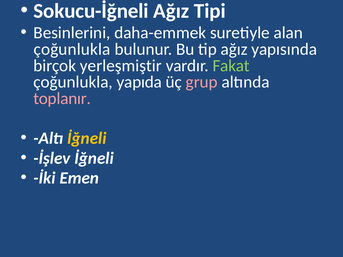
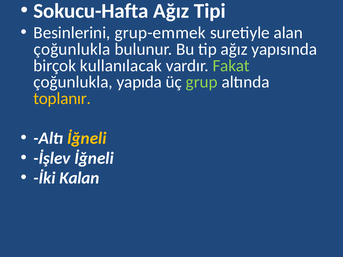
Sokucu-İğneli: Sokucu-İğneli -> Sokucu-Hafta
daha-emmek: daha-emmek -> grup-emmek
yerleşmiştir: yerleşmiştir -> kullanılacak
grup colour: pink -> light green
toplanır colour: pink -> yellow
Emen: Emen -> Kalan
